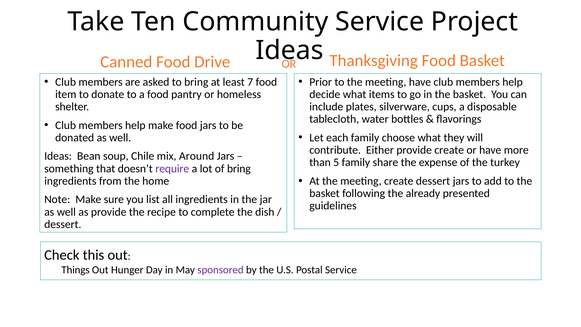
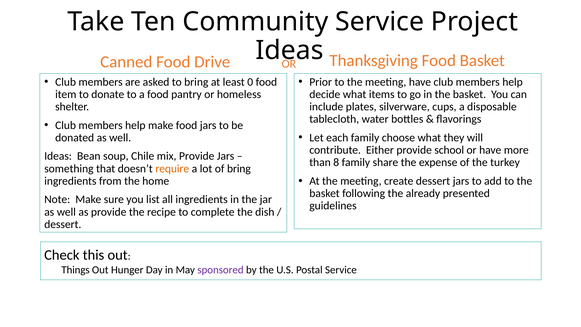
7: 7 -> 0
provide create: create -> school
mix Around: Around -> Provide
5: 5 -> 8
require colour: purple -> orange
